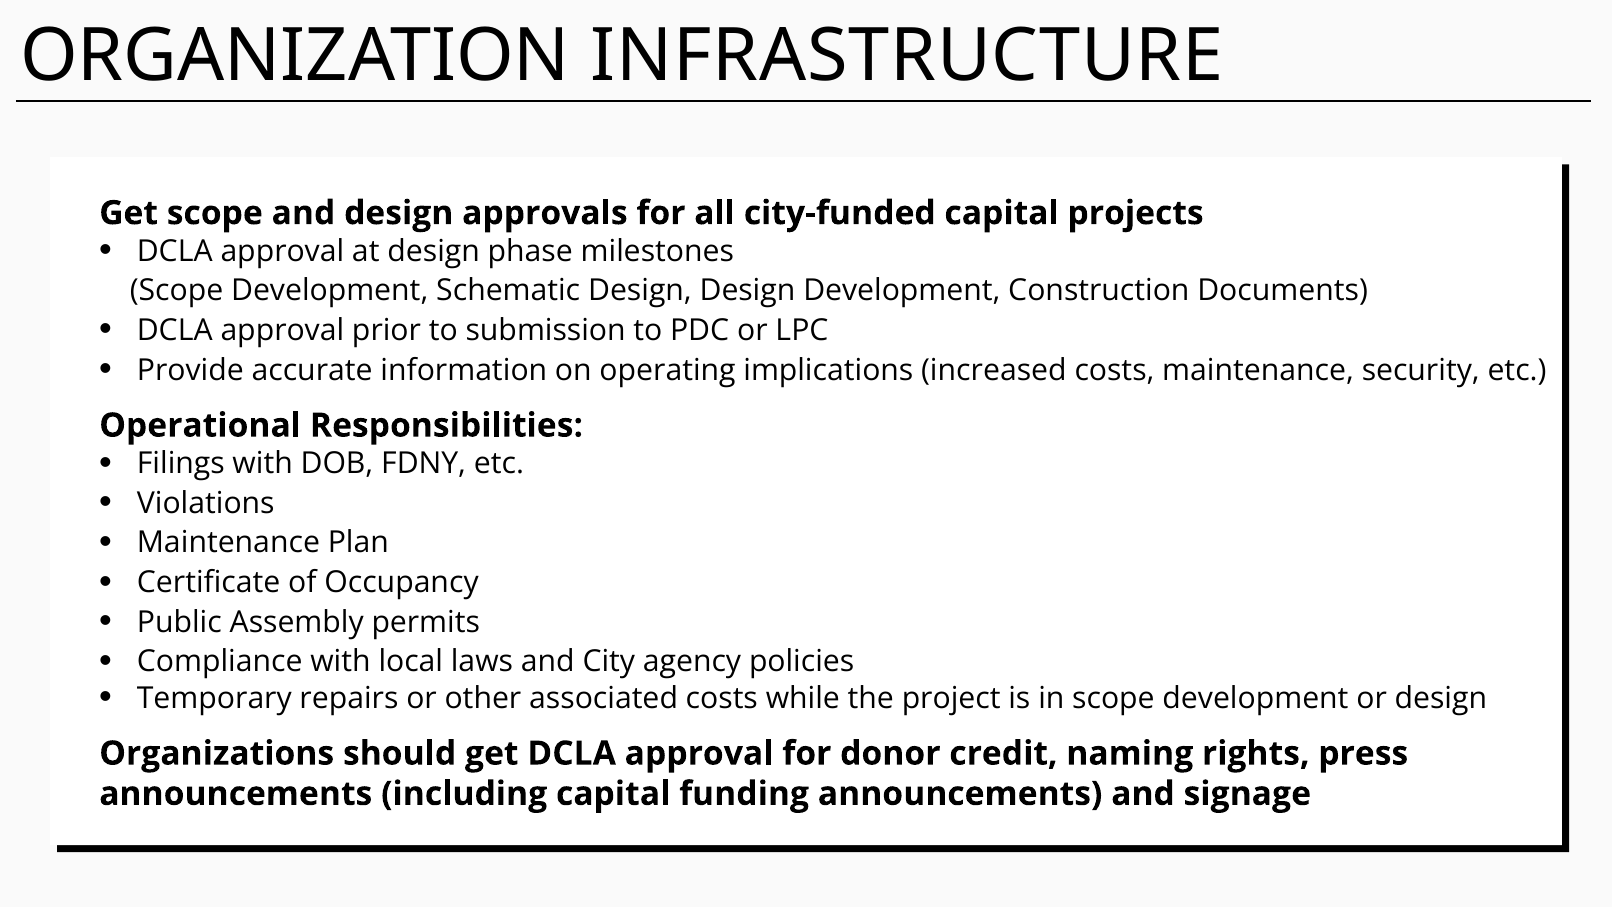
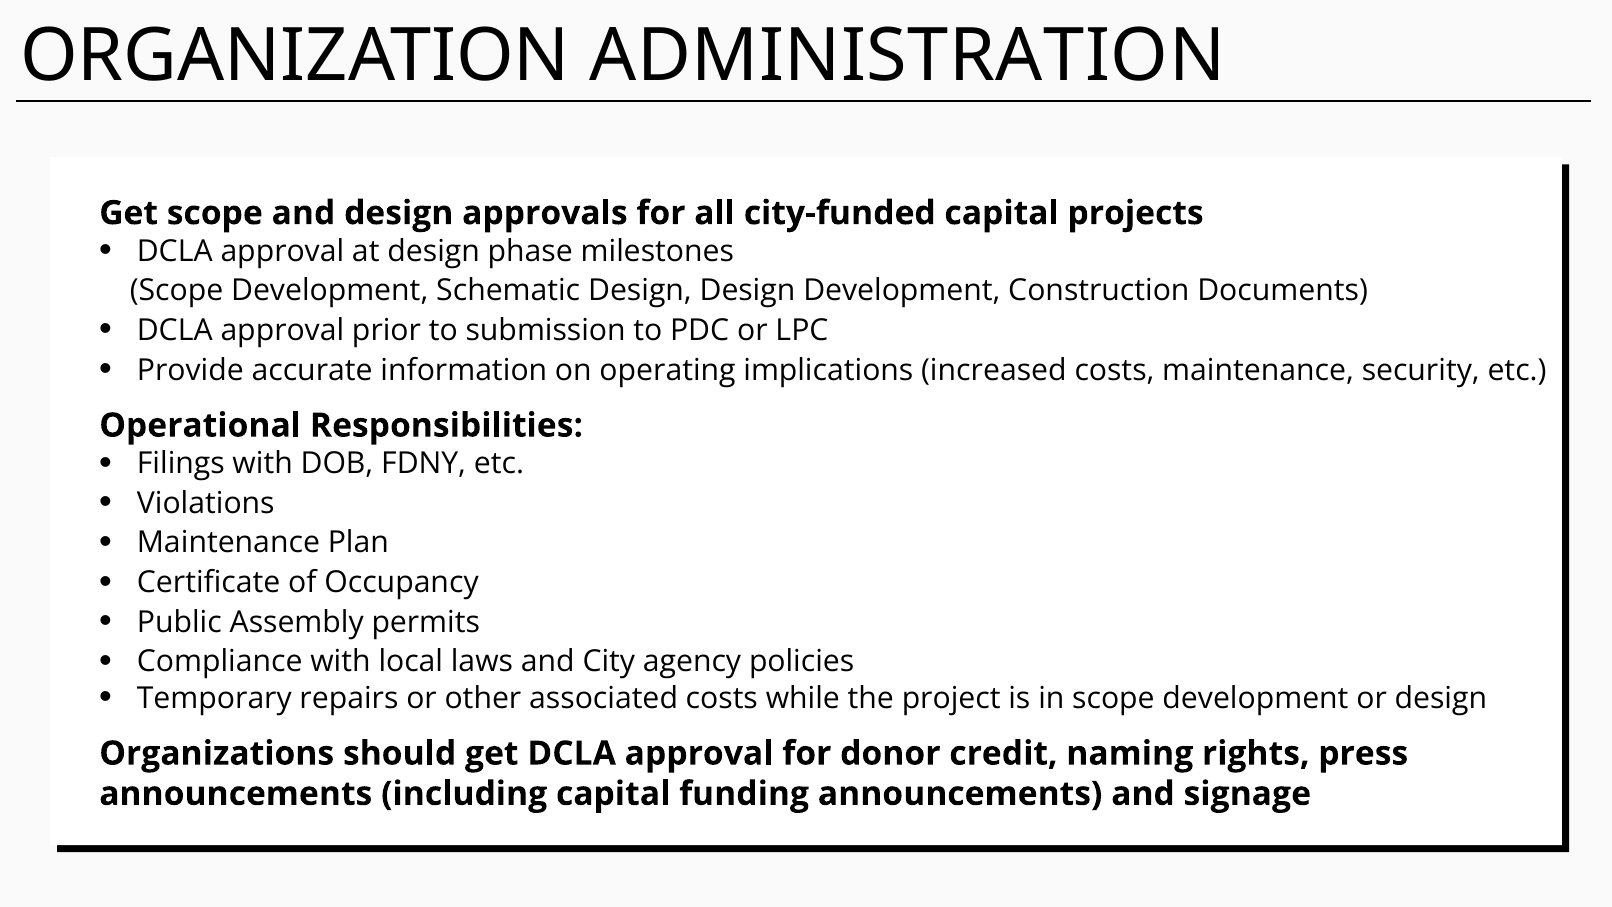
INFRASTRUCTURE: INFRASTRUCTURE -> ADMINISTRATION
